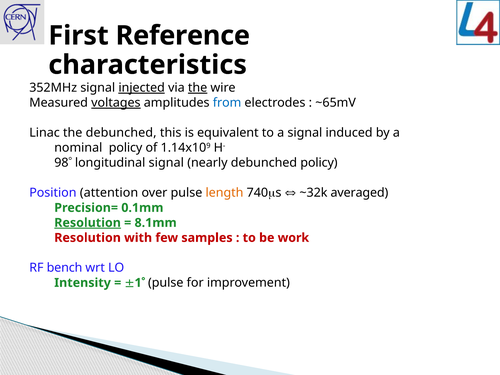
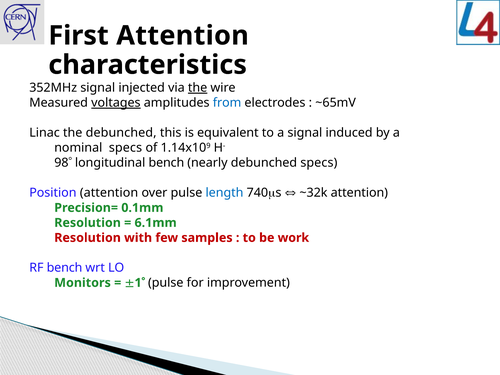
First Reference: Reference -> Attention
injected underline: present -> none
nominal policy: policy -> specs
longitudinal signal: signal -> bench
debunched policy: policy -> specs
length colour: orange -> blue
~32k averaged: averaged -> attention
Resolution at (88, 223) underline: present -> none
8.1mm: 8.1mm -> 6.1mm
Intensity: Intensity -> Monitors
